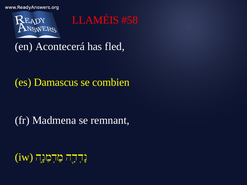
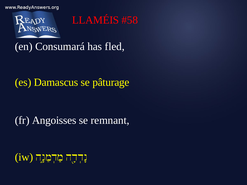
Acontecerá: Acontecerá -> Consumará
combien: combien -> pâturage
Madmena: Madmena -> Angoisses
